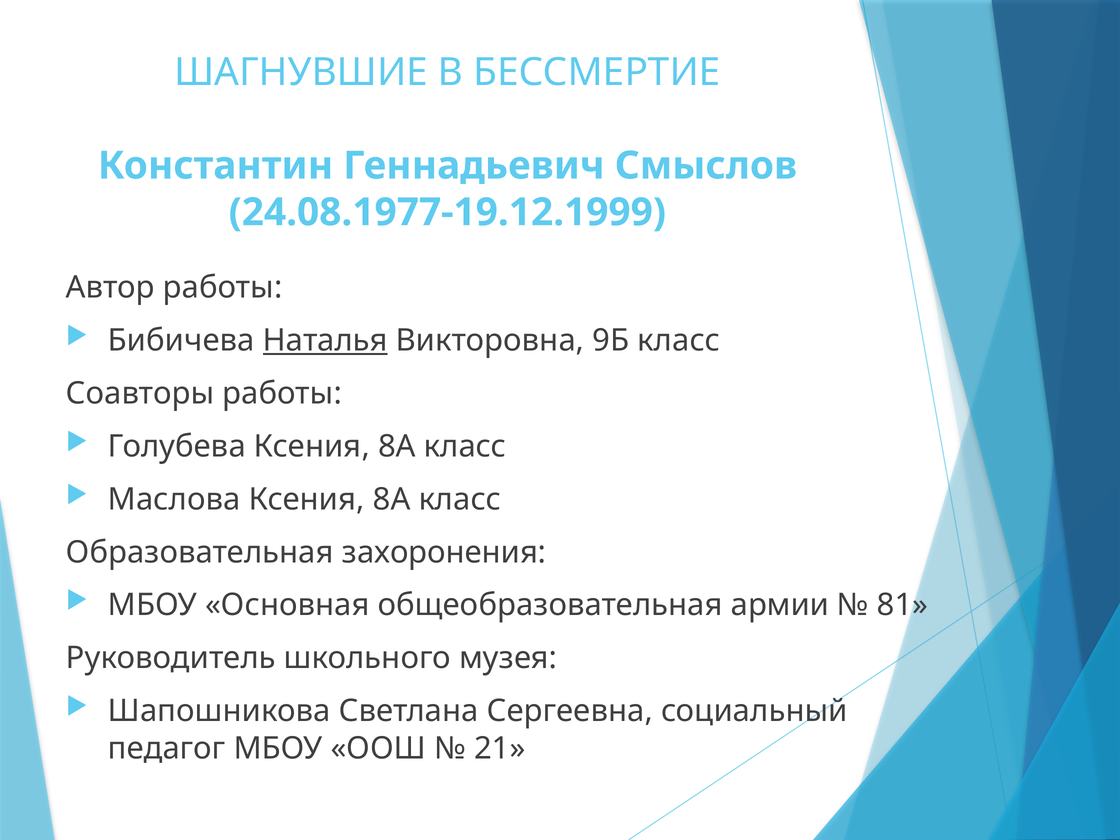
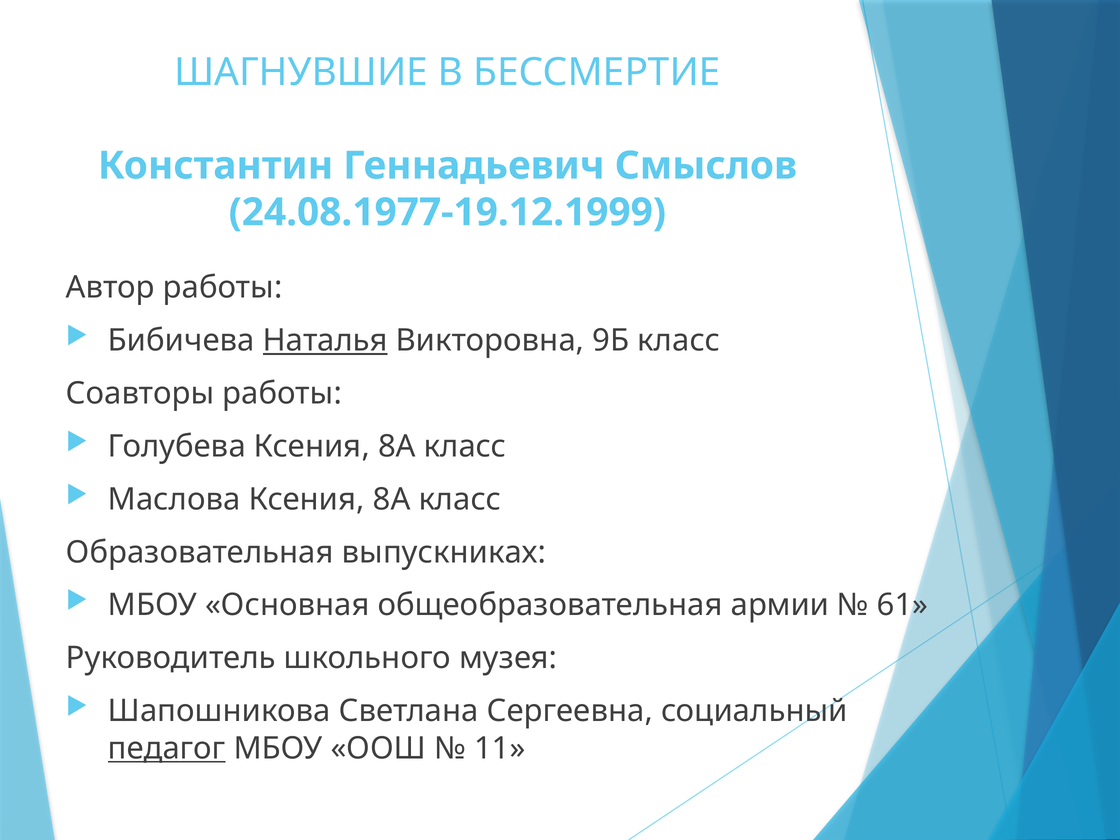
захоронения: захоронения -> выпускниках
81: 81 -> 61
педагог underline: none -> present
21: 21 -> 11
